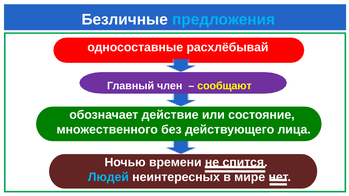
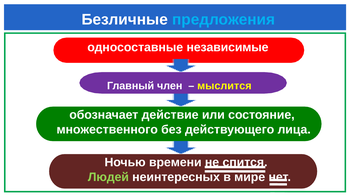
расхлёбывай: расхлёбывай -> независимые
сообщают: сообщают -> мыслится
Людей colour: light blue -> light green
